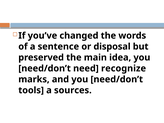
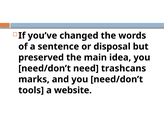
recognize: recognize -> trashcans
sources: sources -> website
